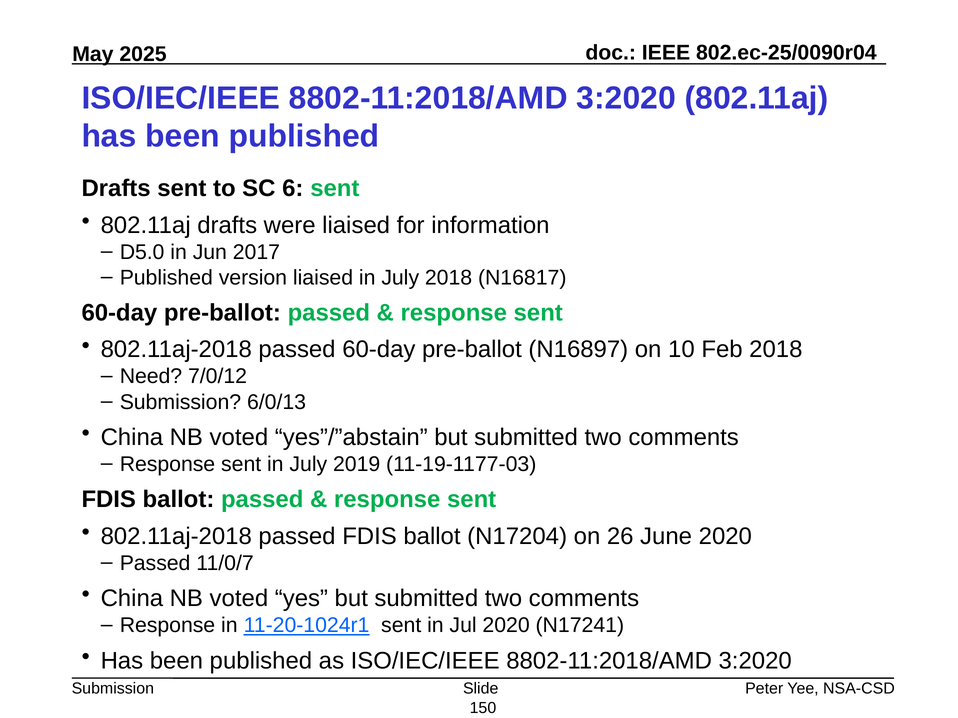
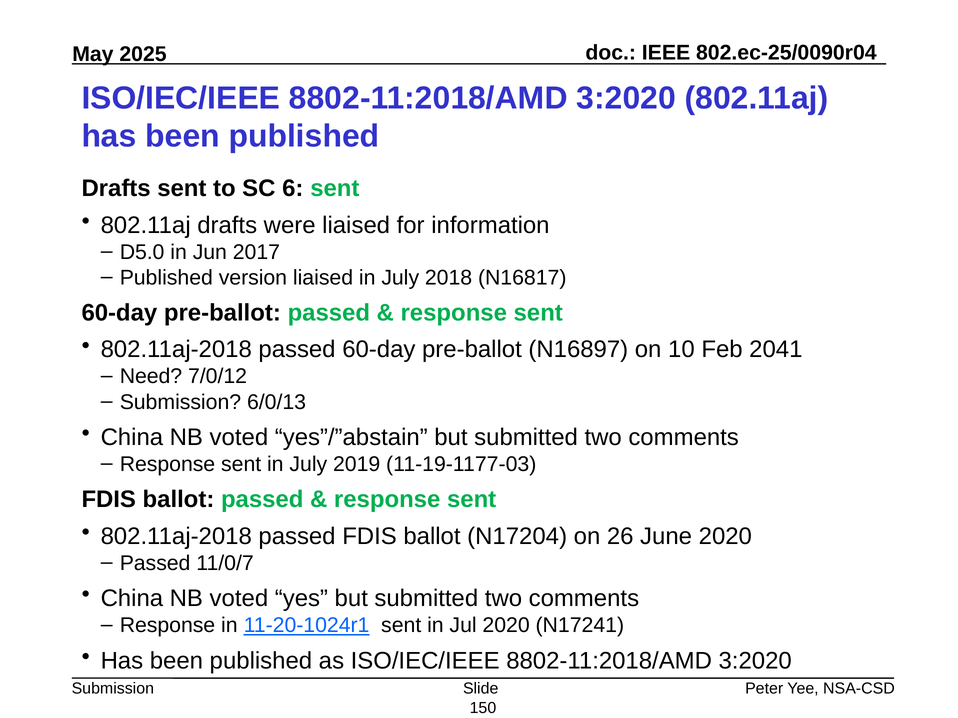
Feb 2018: 2018 -> 2041
